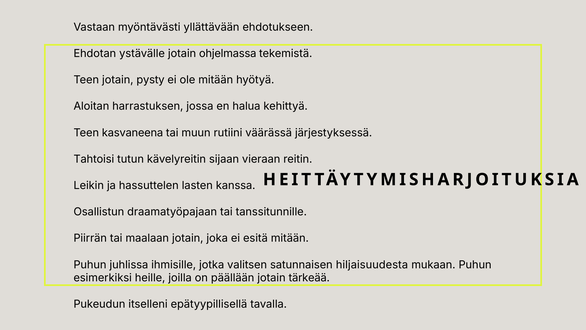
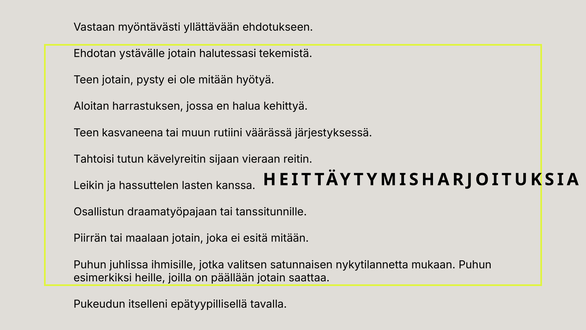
ohjelmassa: ohjelmassa -> halutessasi
hiljaisuudesta: hiljaisuudesta -> nykytilannetta
tärkeää: tärkeää -> saattaa
